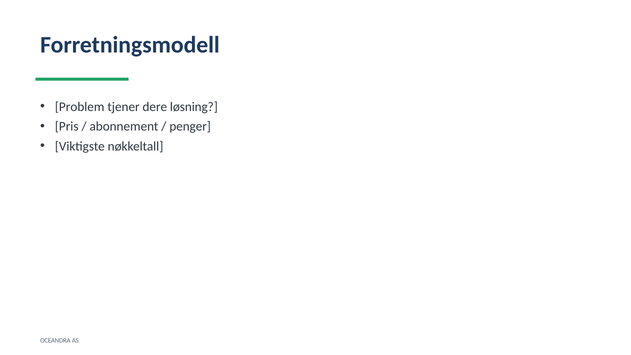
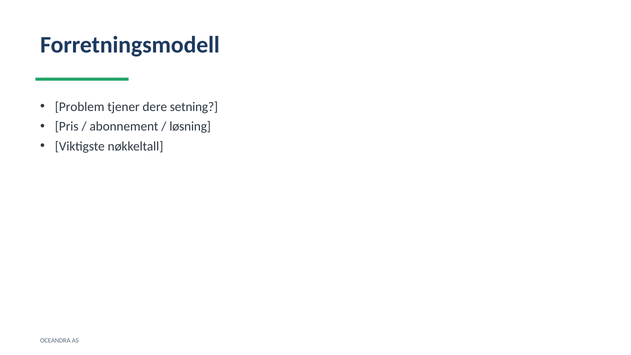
løsning: løsning -> setning
penger: penger -> løsning
